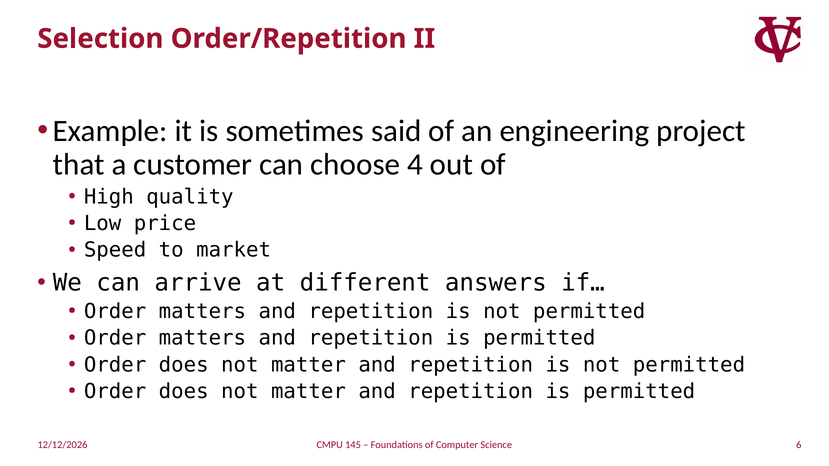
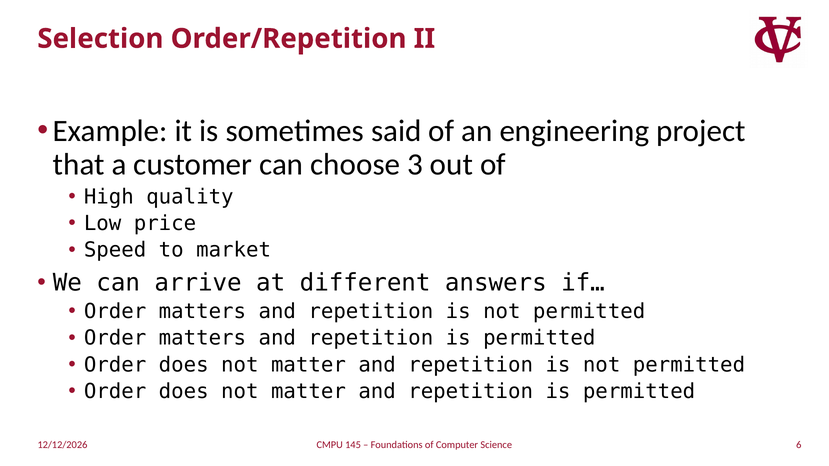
4: 4 -> 3
